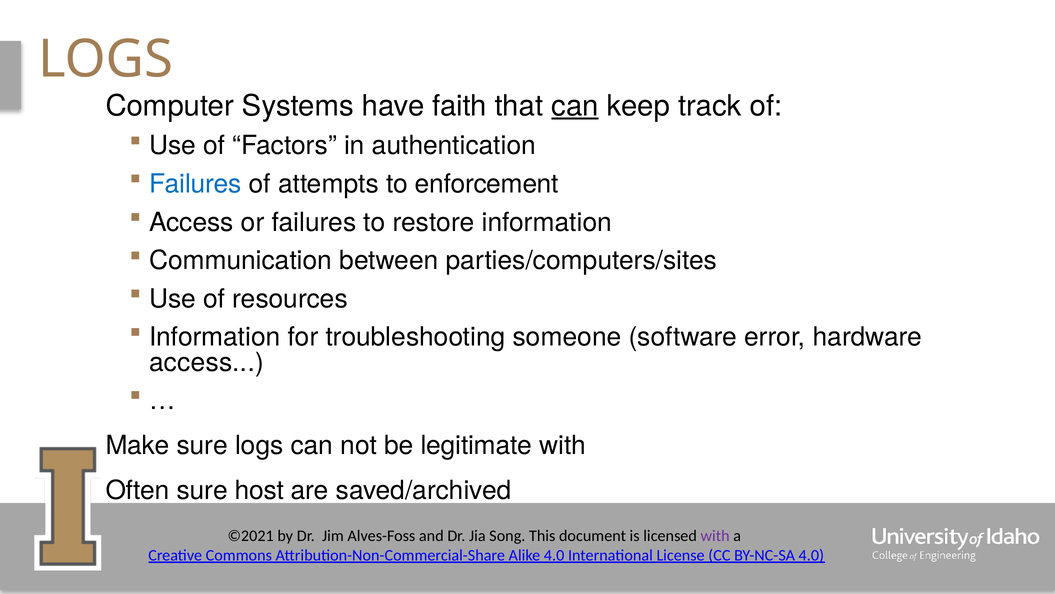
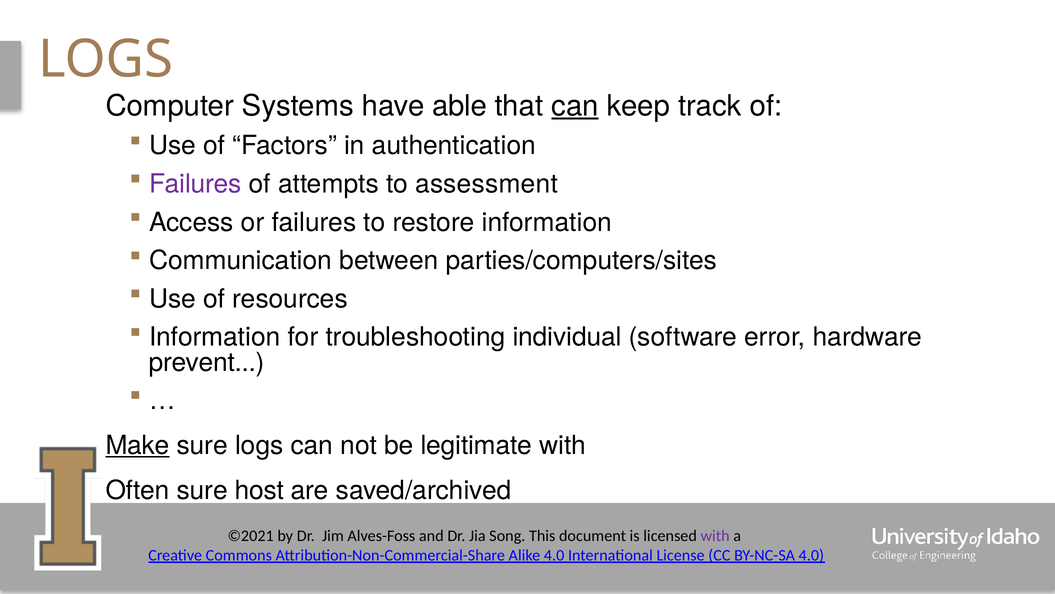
faith: faith -> able
Failures at (195, 184) colour: blue -> purple
enforcement: enforcement -> assessment
someone: someone -> individual
access at (206, 362): access -> prevent
Make underline: none -> present
